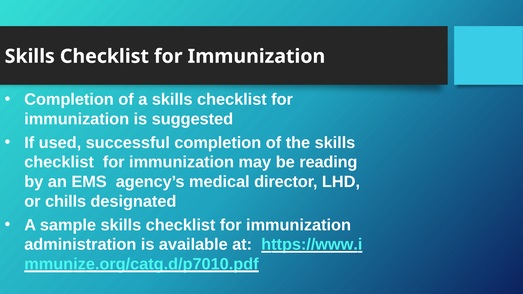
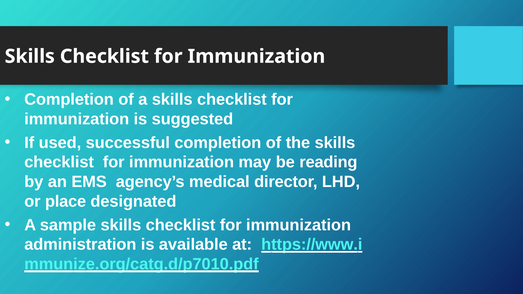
chills: chills -> place
